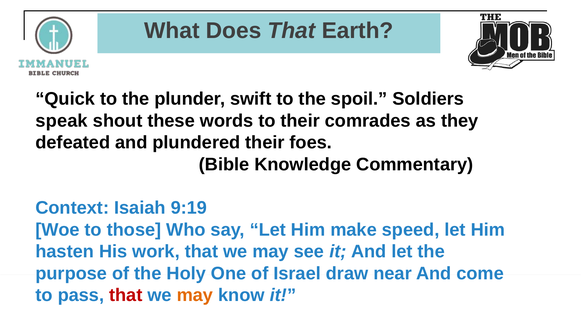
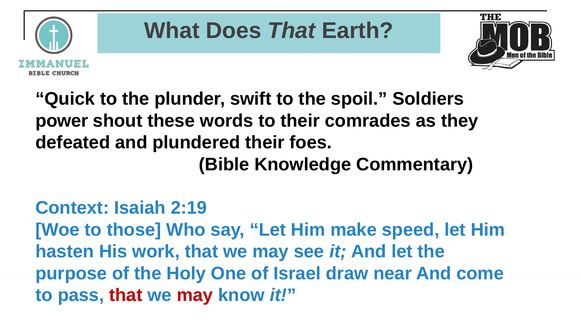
speak: speak -> power
9:19: 9:19 -> 2:19
may at (195, 295) colour: orange -> red
